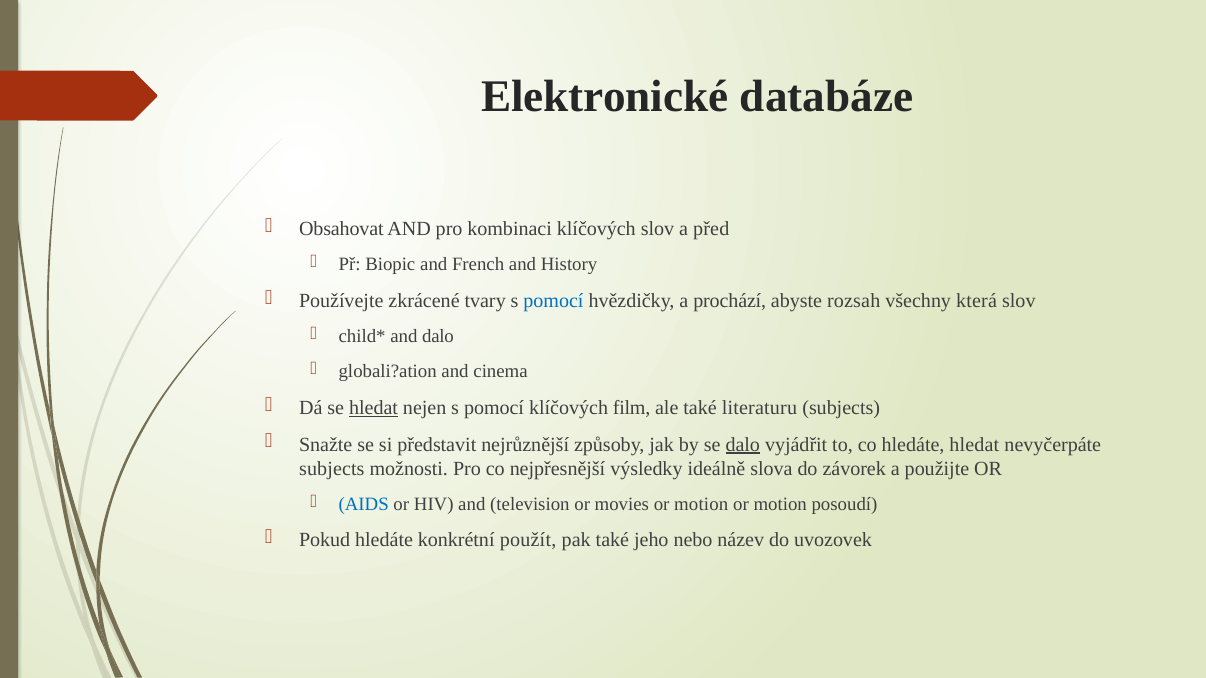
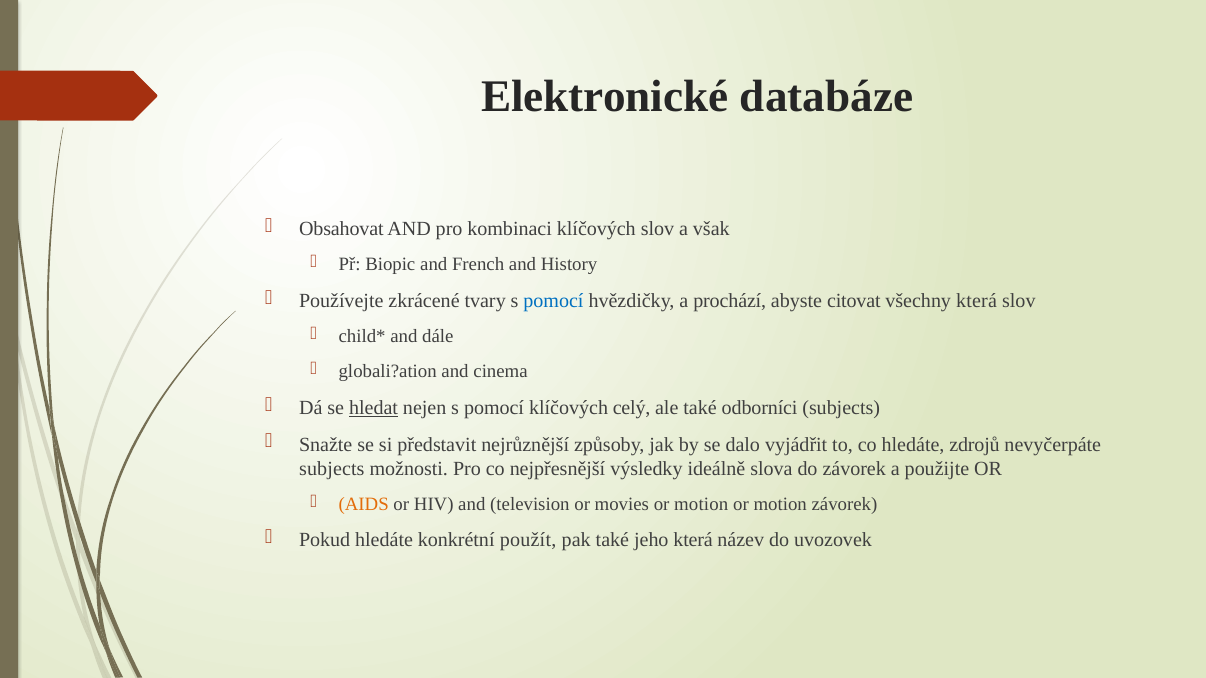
před: před -> však
rozsah: rozsah -> citovat
and dalo: dalo -> dále
film: film -> celý
literaturu: literaturu -> odborníci
dalo at (743, 445) underline: present -> none
hledáte hledat: hledat -> zdrojů
AIDS colour: blue -> orange
motion posoudí: posoudí -> závorek
jeho nebo: nebo -> která
